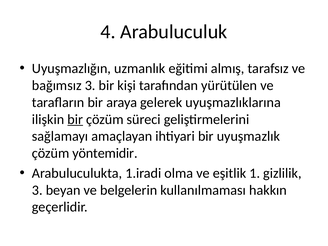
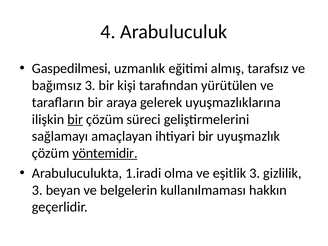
Uyuşmazlığın: Uyuşmazlığın -> Gaspedilmesi
yöntemidir underline: none -> present
eşitlik 1: 1 -> 3
